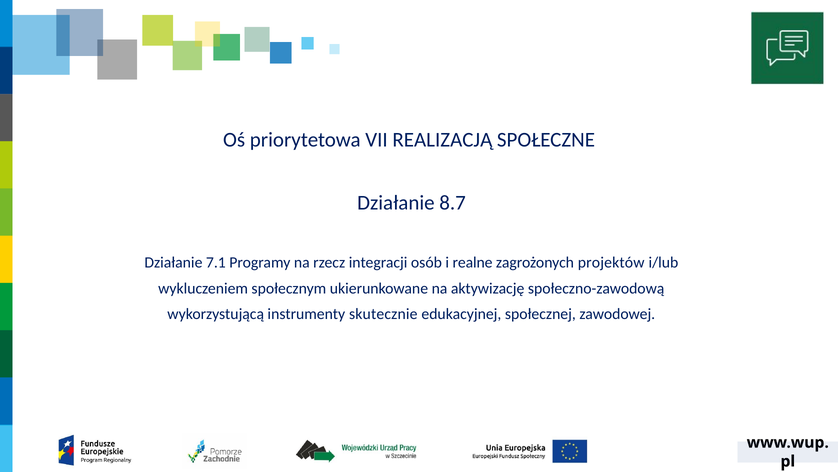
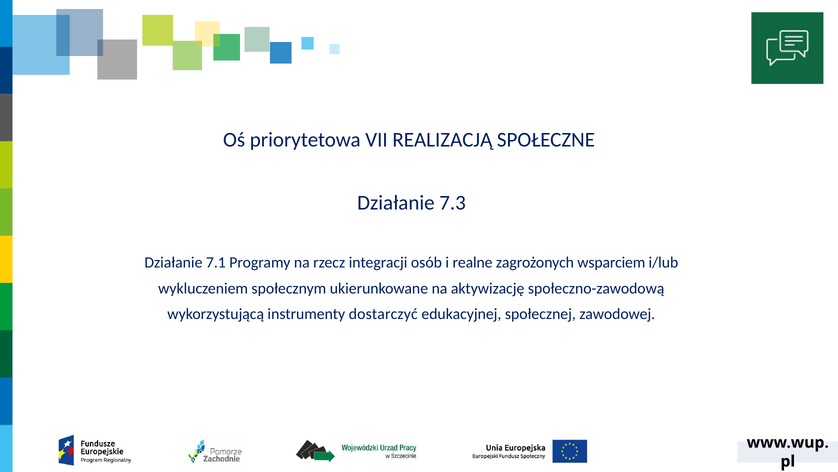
8.7: 8.7 -> 7.3
projektów: projektów -> wsparciem
skutecznie: skutecznie -> dostarczyć
